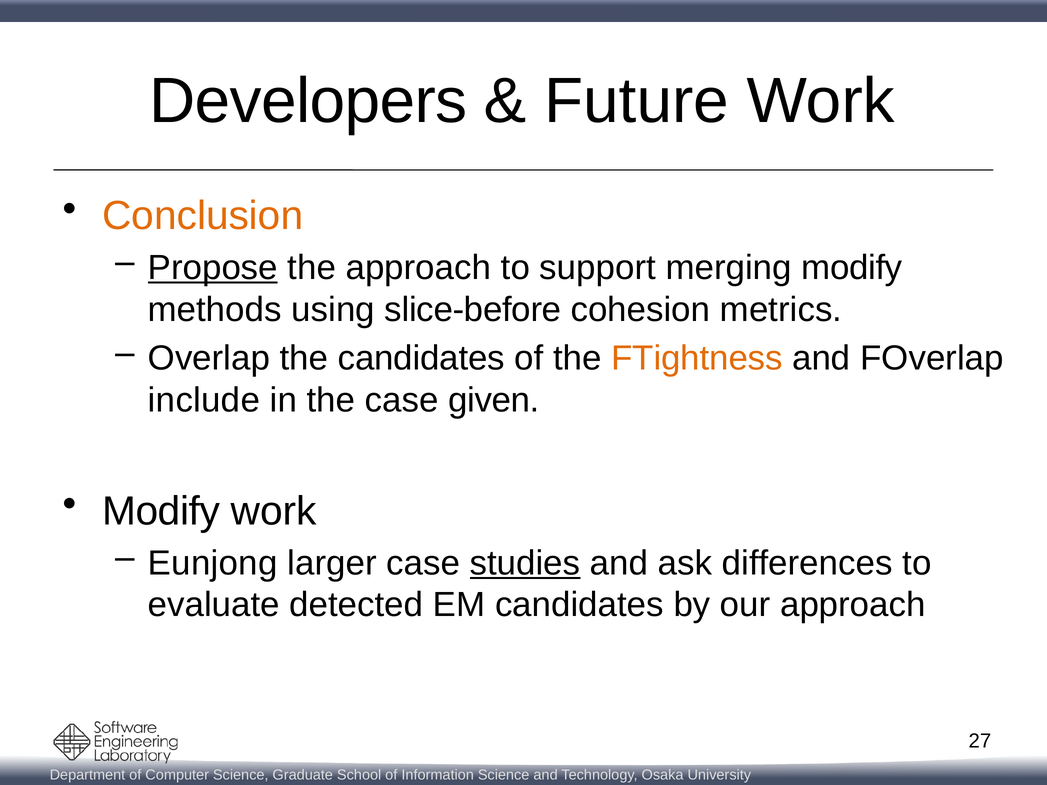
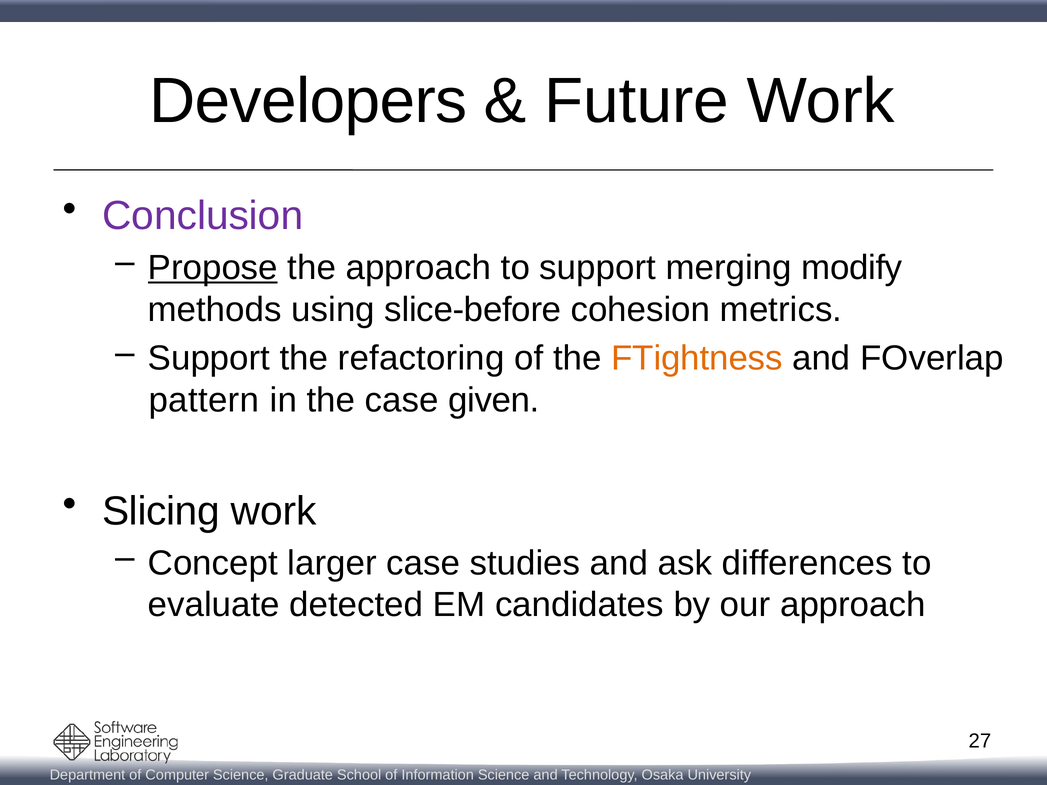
Conclusion colour: orange -> purple
Overlap at (209, 358): Overlap -> Support
the candidates: candidates -> refactoring
include: include -> pattern
Modify at (161, 511): Modify -> Slicing
Eunjong: Eunjong -> Concept
studies underline: present -> none
